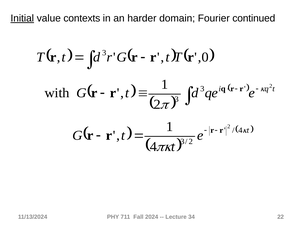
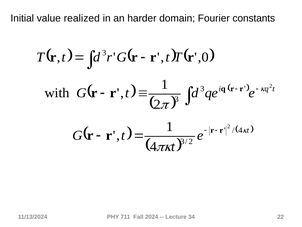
Initial underline: present -> none
contexts: contexts -> realized
continued: continued -> constants
